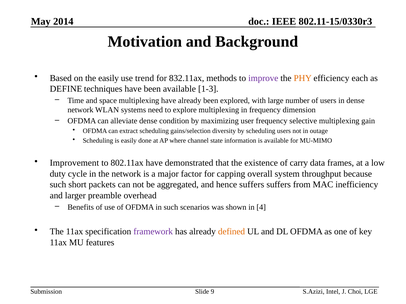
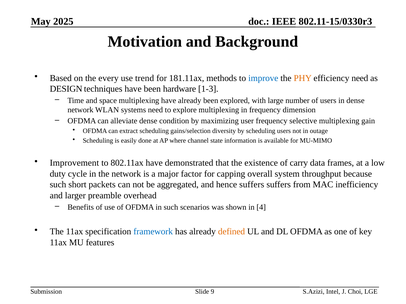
2014: 2014 -> 2025
the easily: easily -> every
832.11ax: 832.11ax -> 181.11ax
improve colour: purple -> blue
efficiency each: each -> need
DEFINE: DEFINE -> DESIGN
been available: available -> hardware
framework colour: purple -> blue
